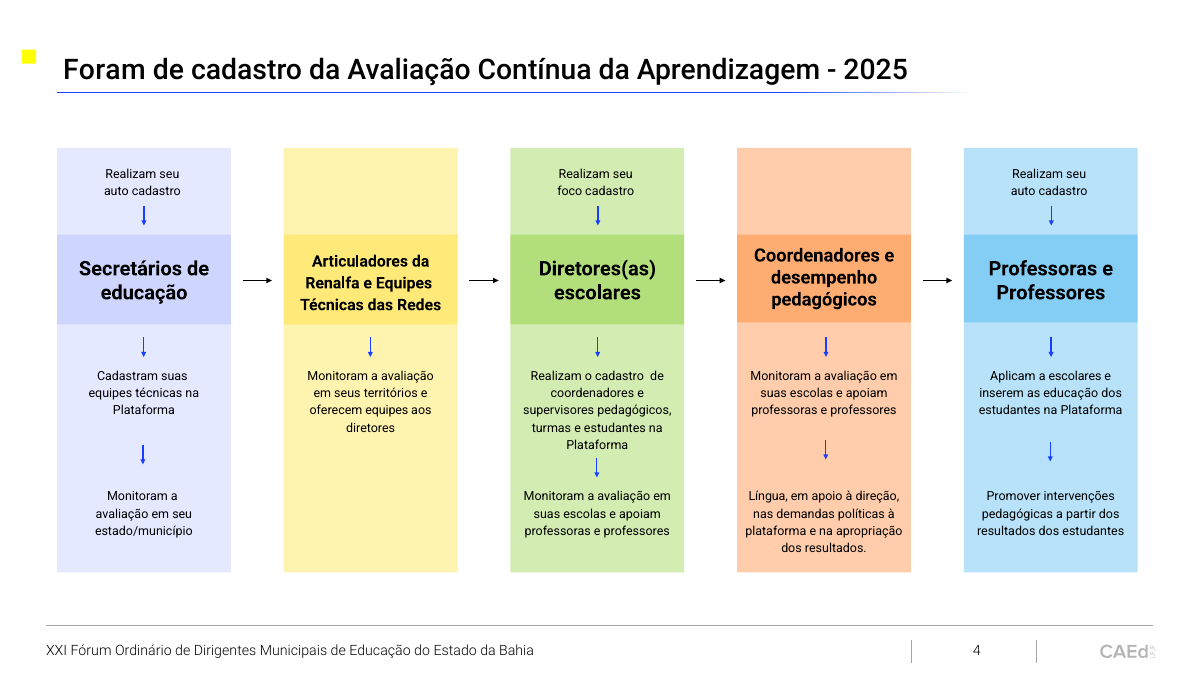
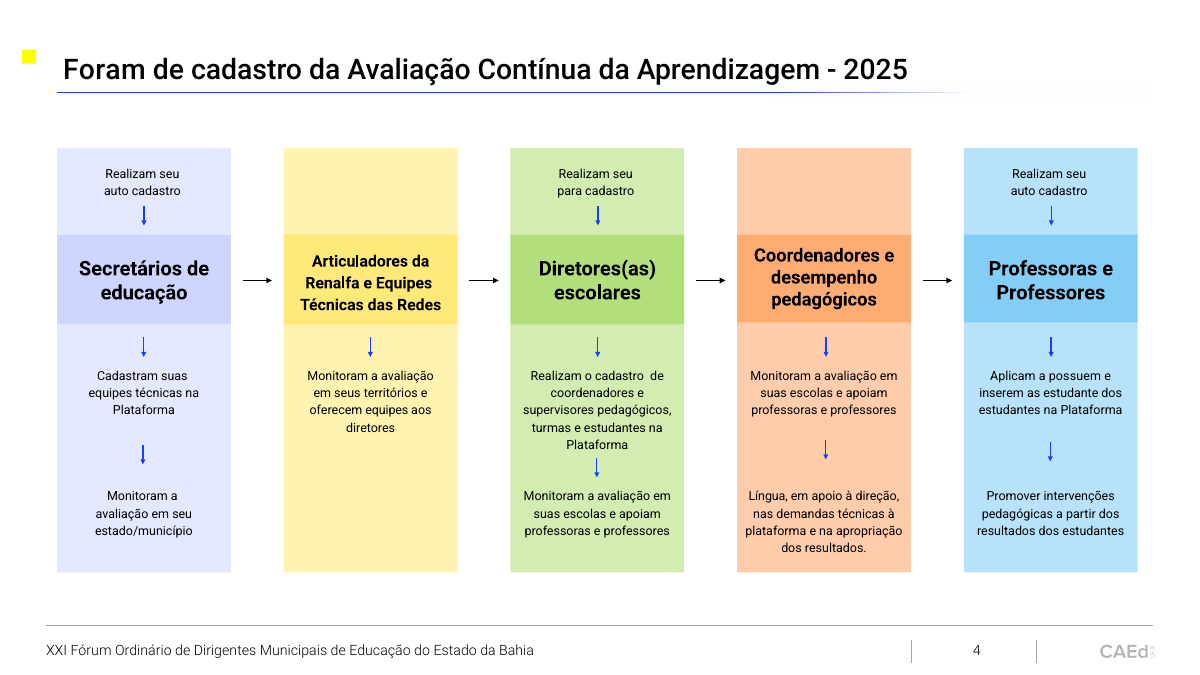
foco: foco -> para
a escolares: escolares -> possuem
as educação: educação -> estudante
demandas políticas: políticas -> técnicas
